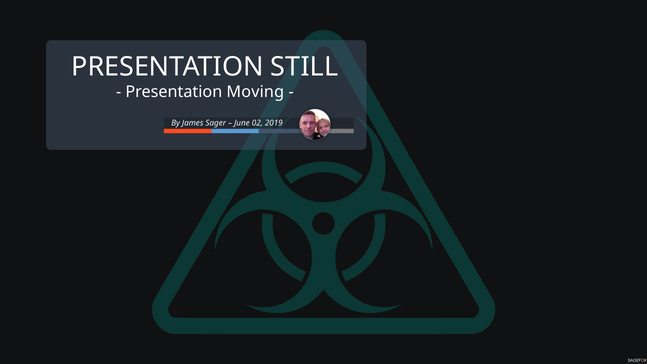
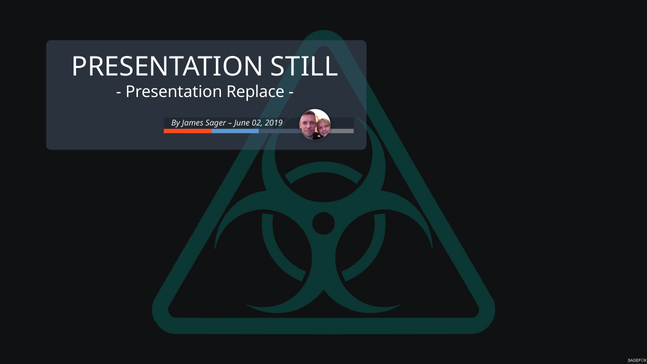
Moving: Moving -> Replace
